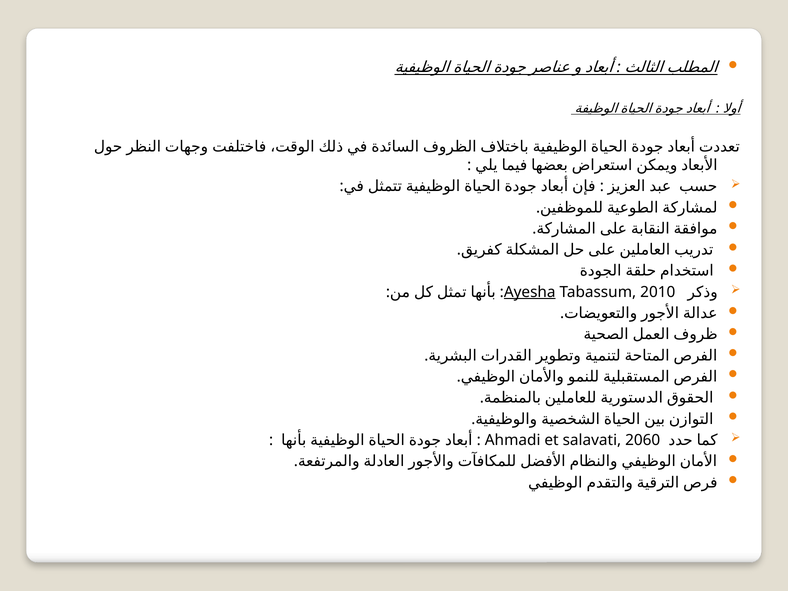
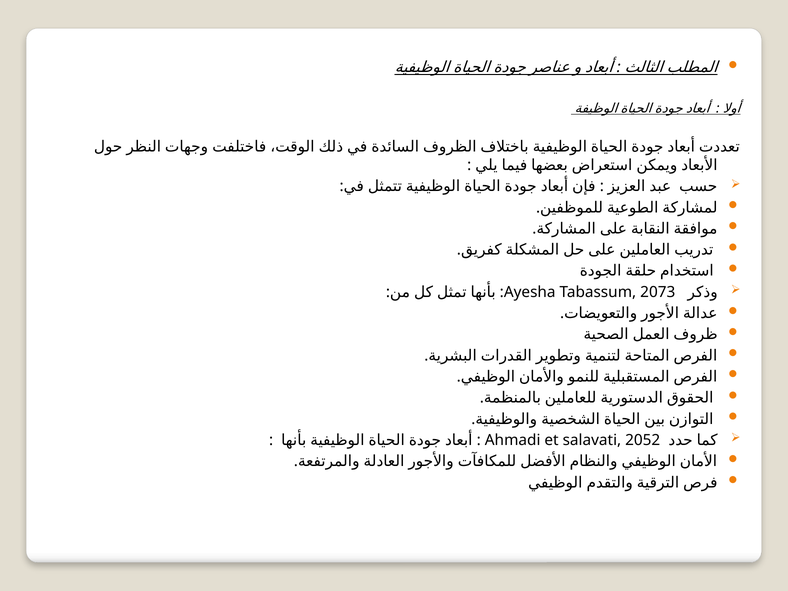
Ayesha underline: present -> none
2010: 2010 -> 2073
2060: 2060 -> 2052
